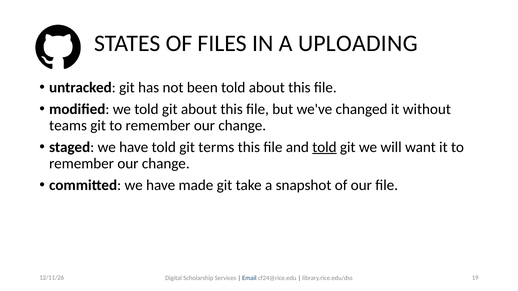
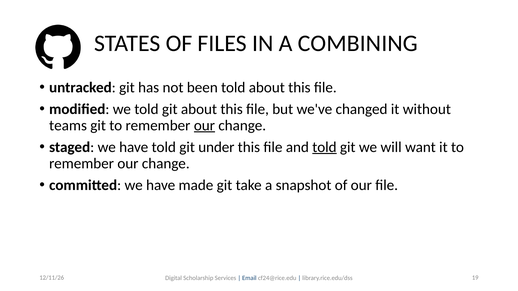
UPLOADING: UPLOADING -> COMBINING
our at (204, 126) underline: none -> present
terms: terms -> under
